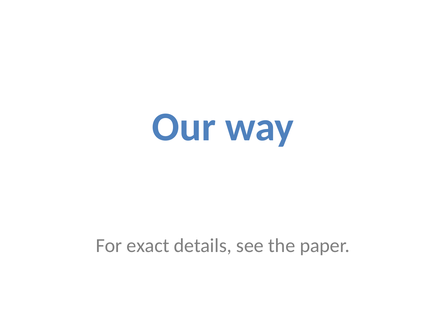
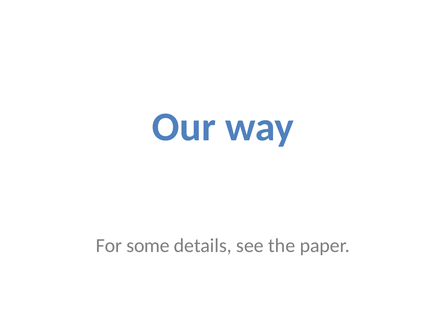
exact: exact -> some
